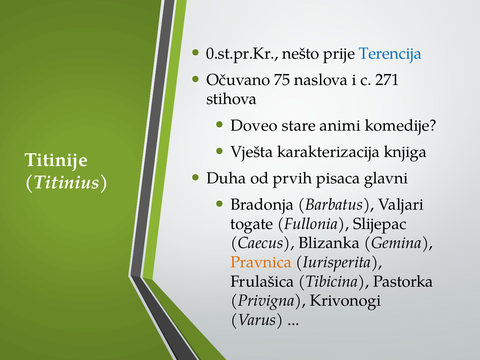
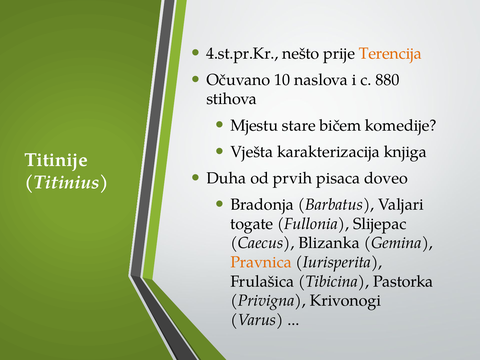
0.st.pr.Kr: 0.st.pr.Kr -> 4.st.pr.Kr
Terencija colour: blue -> orange
75: 75 -> 10
271: 271 -> 880
Doveo: Doveo -> Mjestu
animi: animi -> bičem
glavni: glavni -> doveo
